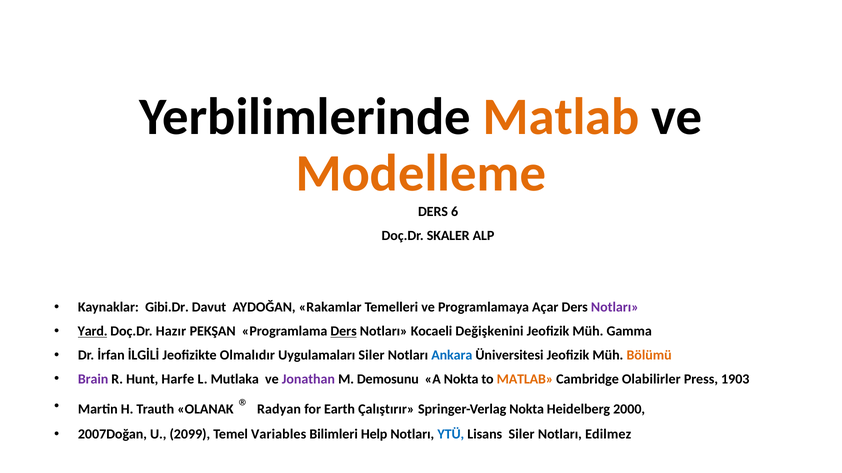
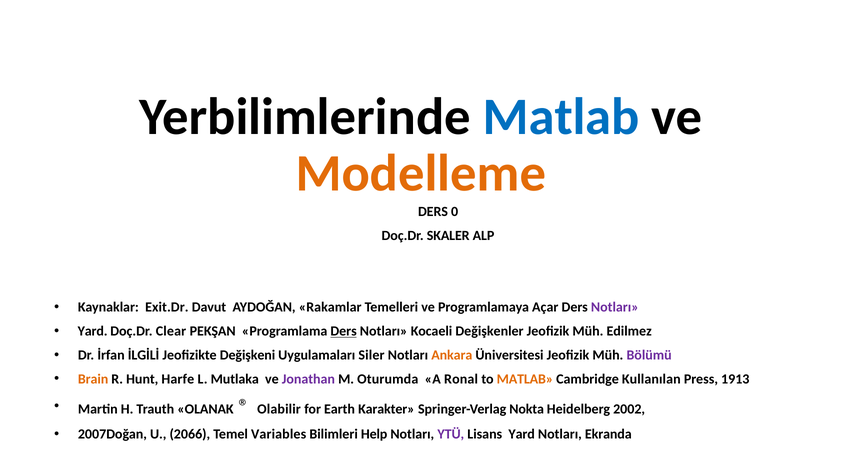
Matlab at (561, 117) colour: orange -> blue
6: 6 -> 0
Gibi.Dr: Gibi.Dr -> Exit.Dr
Yard at (93, 332) underline: present -> none
Hazır: Hazır -> Clear
Değişkenini: Değişkenini -> Değişkenler
Gamma: Gamma -> Edilmez
Olmalıdır: Olmalıdır -> Değişkeni
Ankara colour: blue -> orange
Bölümü colour: orange -> purple
Brain colour: purple -> orange
Demosunu: Demosunu -> Oturumda
A Nokta: Nokta -> Ronal
Olabilirler: Olabilirler -> Kullanılan
1903: 1903 -> 1913
Radyan: Radyan -> Olabilir
Çalıştırır: Çalıştırır -> Karakter
2000: 2000 -> 2002
2099: 2099 -> 2066
YTÜ colour: blue -> purple
Lisans Siler: Siler -> Yard
Edilmez: Edilmez -> Ekranda
